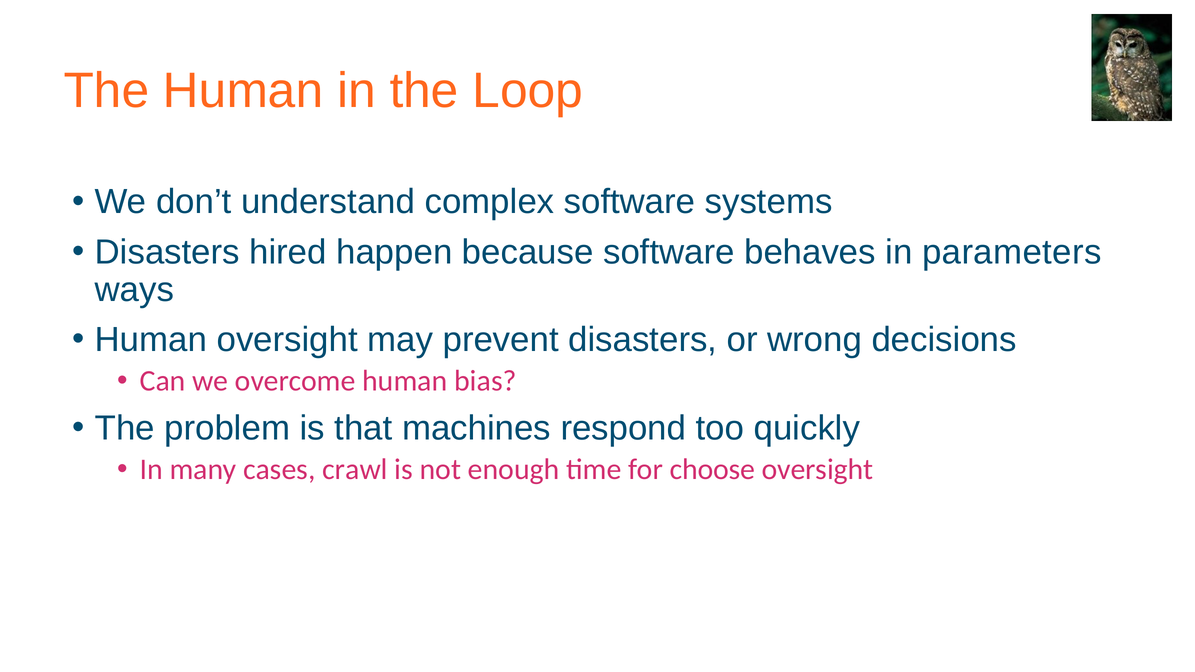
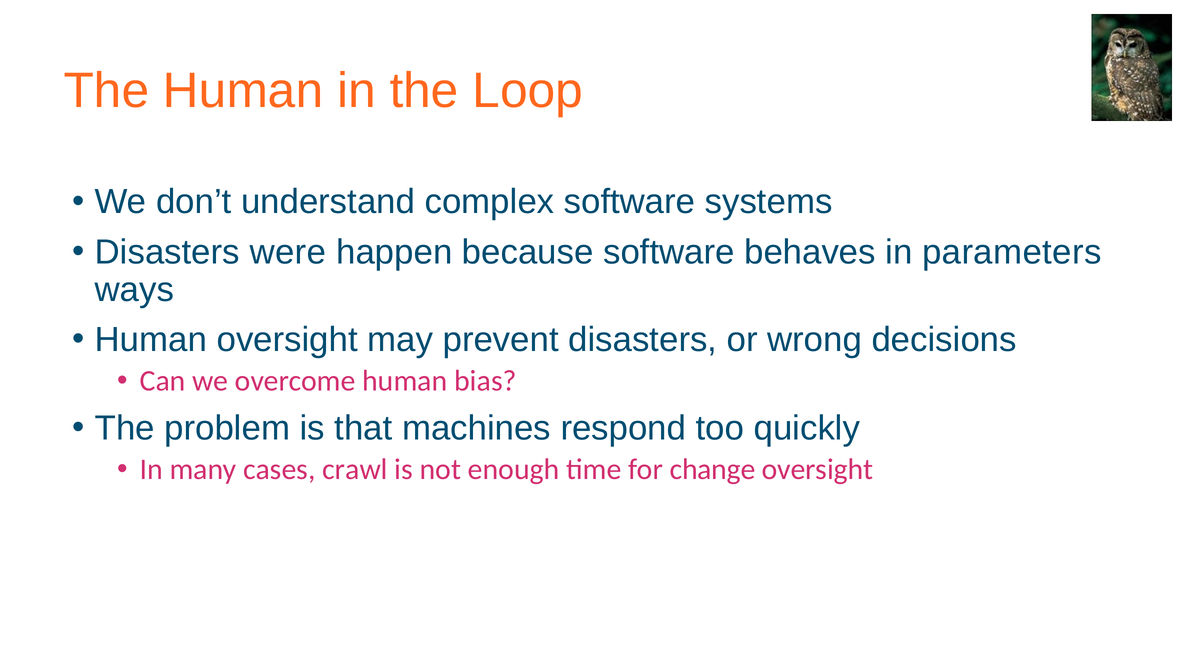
hired: hired -> were
choose: choose -> change
